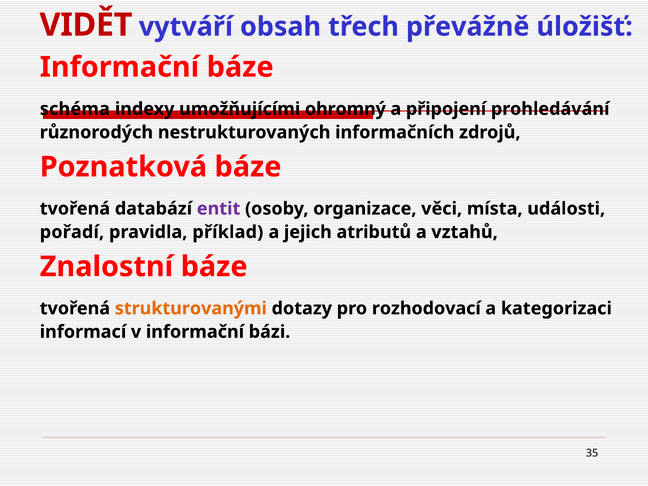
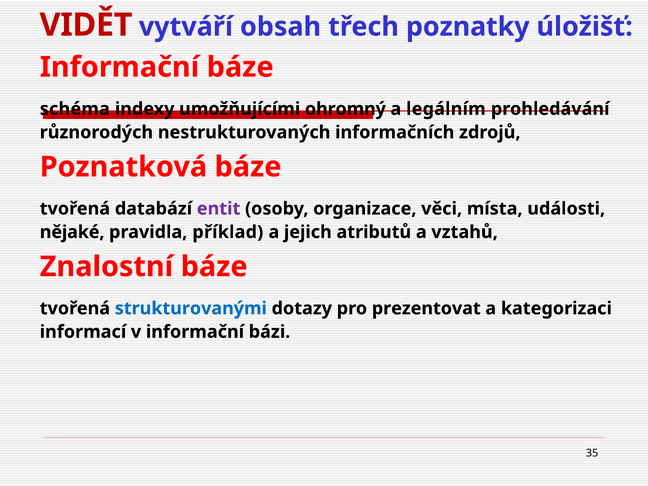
převážně: převážně -> poznatky
připojení: připojení -> legálním
pořadí: pořadí -> nějaké
strukturovanými colour: orange -> blue
rozhodovací: rozhodovací -> prezentovat
